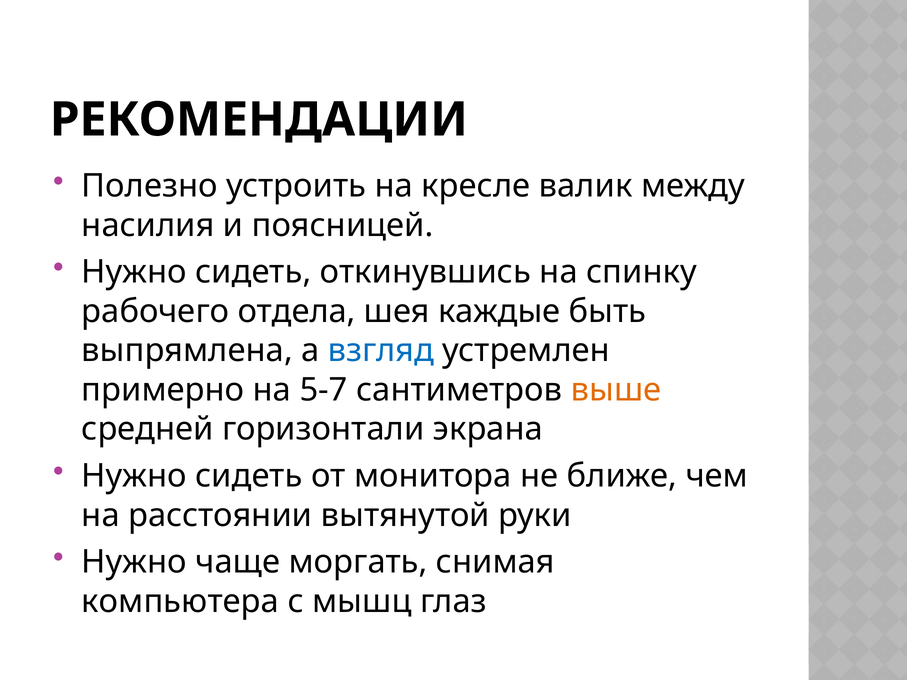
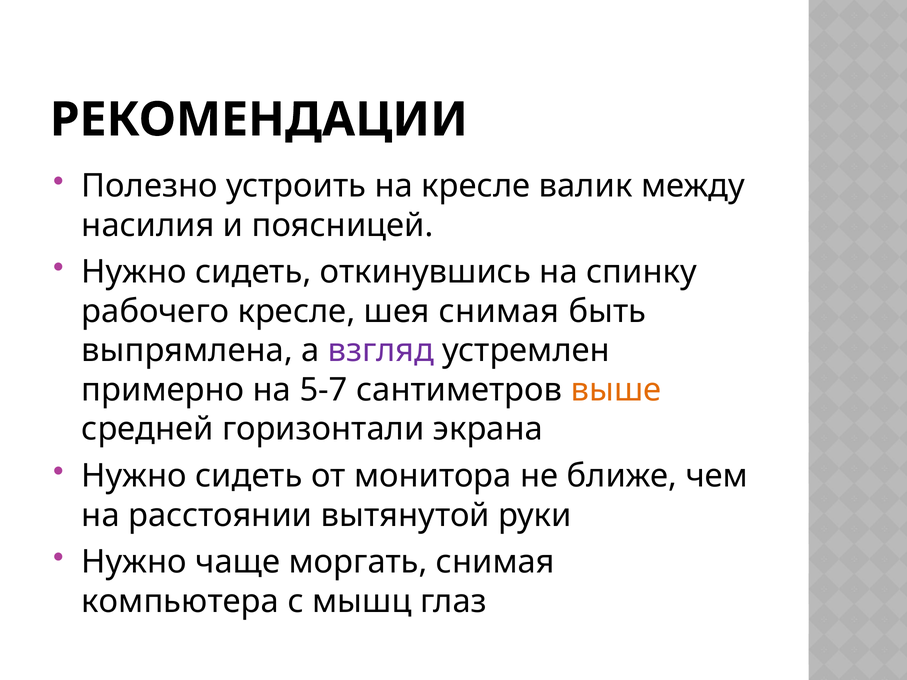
рабочего отдела: отдела -> кресле
шея каждые: каждые -> снимая
взгляд colour: blue -> purple
